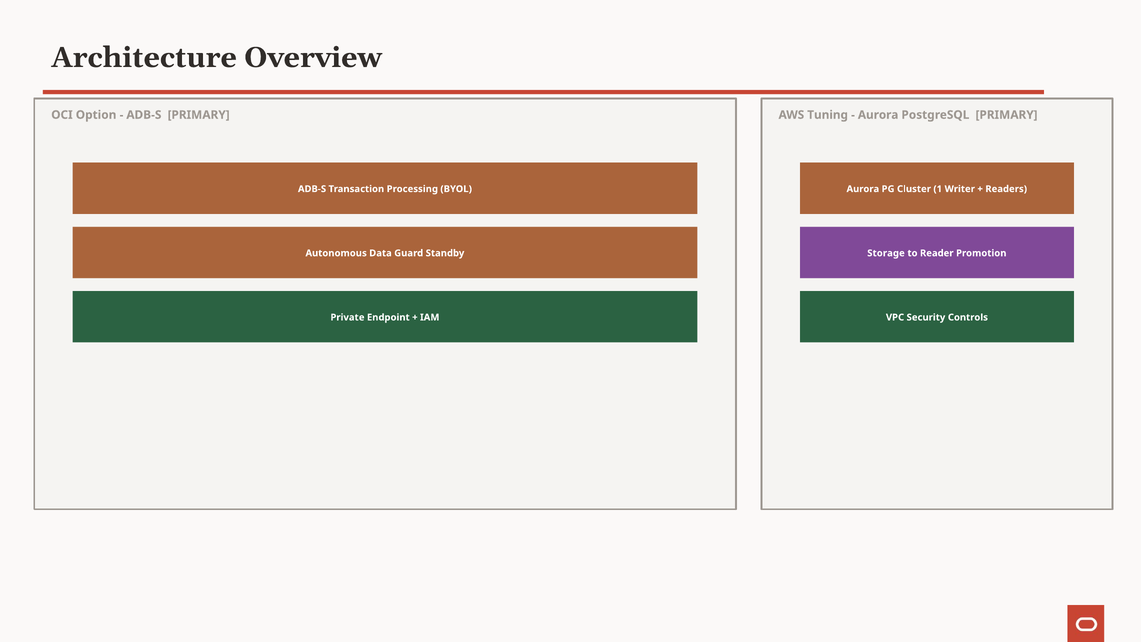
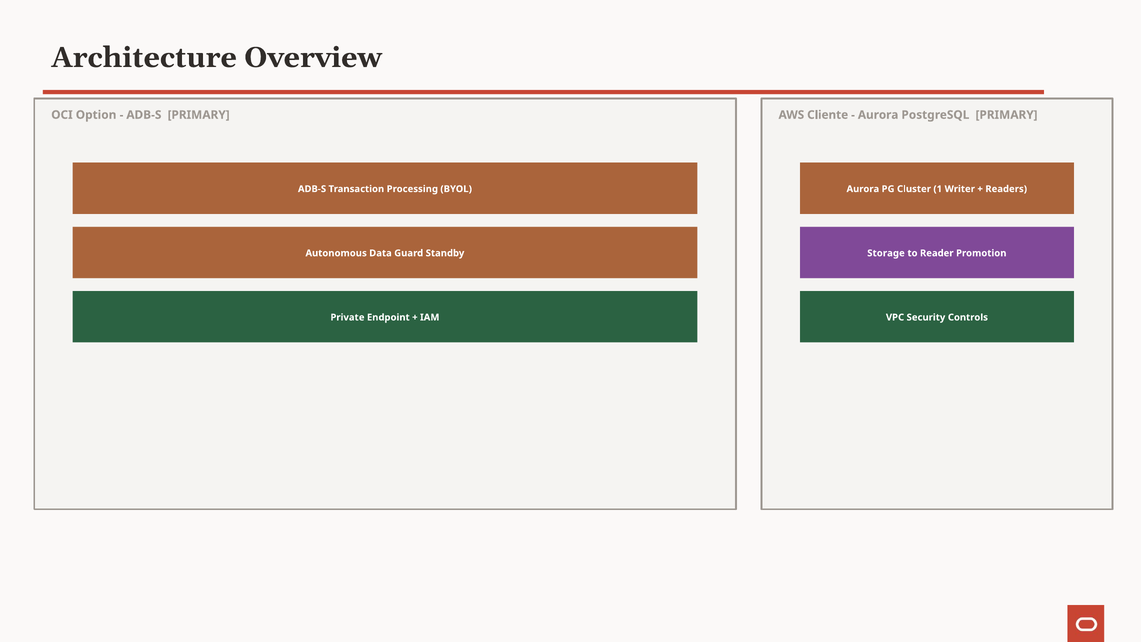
Tuning: Tuning -> Cliente
